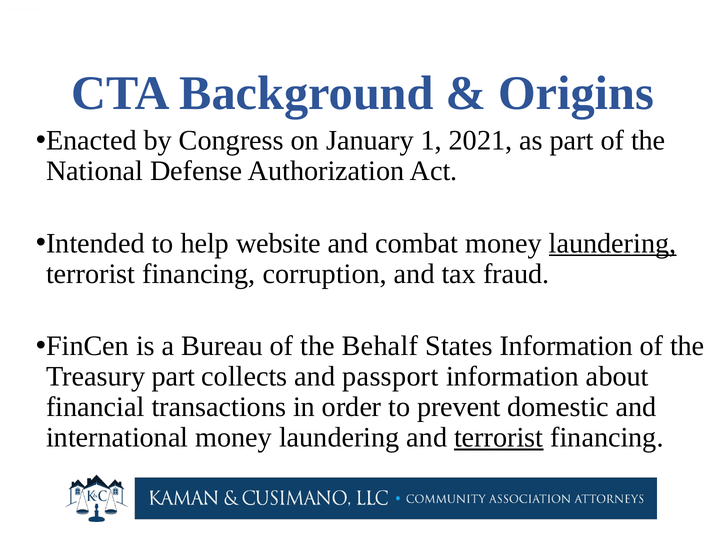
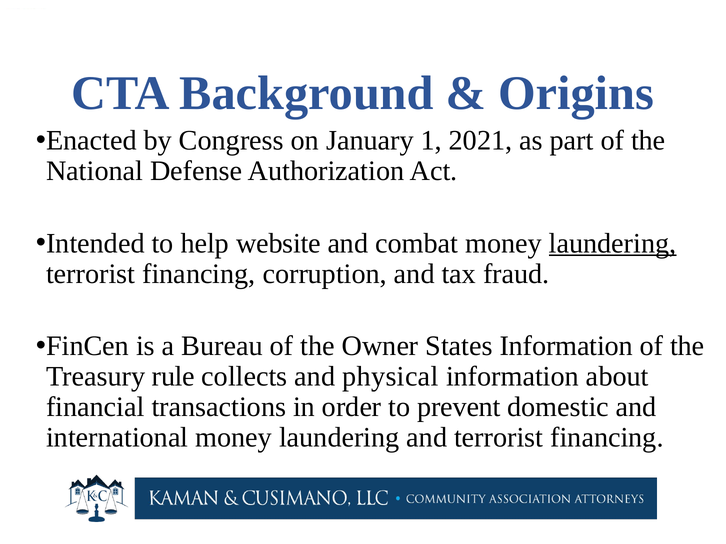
Behalf: Behalf -> Owner
Treasury part: part -> rule
passport: passport -> physical
terrorist at (499, 438) underline: present -> none
